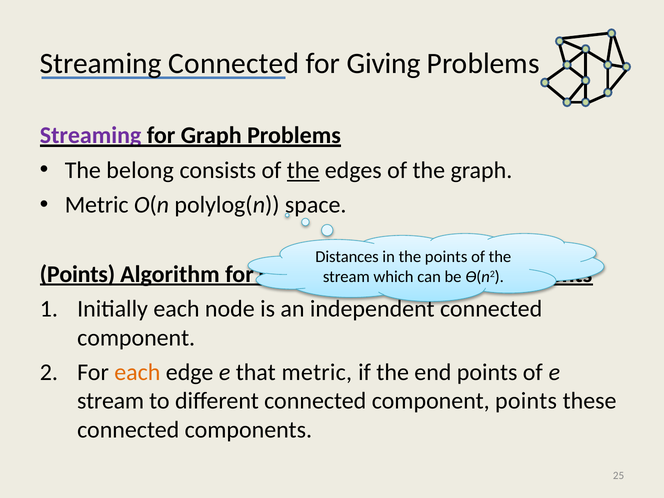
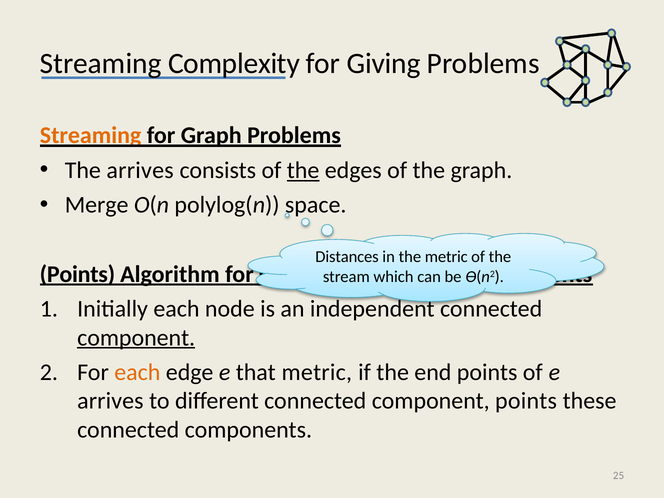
Streaming Connected: Connected -> Complexity
Streaming at (91, 136) colour: purple -> orange
The belong: belong -> arrives
Metric at (97, 205): Metric -> Merge
the points: points -> metric
component at (136, 338) underline: none -> present
stream at (111, 401): stream -> arrives
